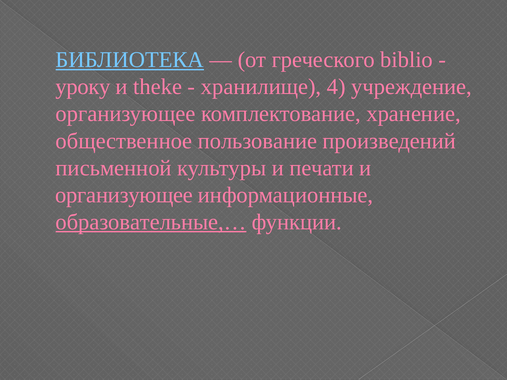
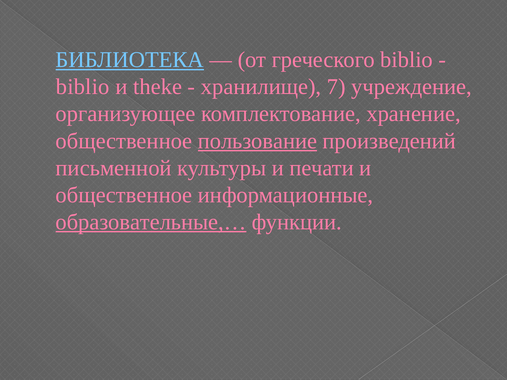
уроку at (83, 87): уроку -> biblio
4: 4 -> 7
пользование underline: none -> present
организующее at (124, 195): организующее -> общественное
